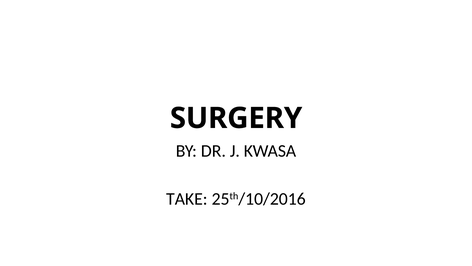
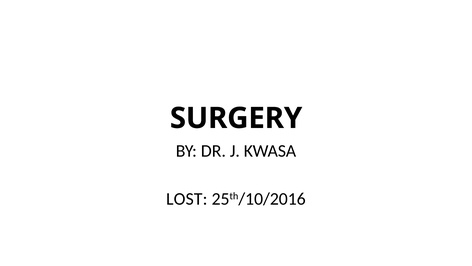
TAKE: TAKE -> LOST
